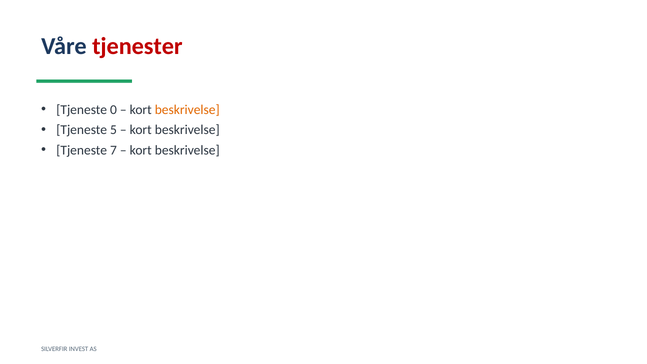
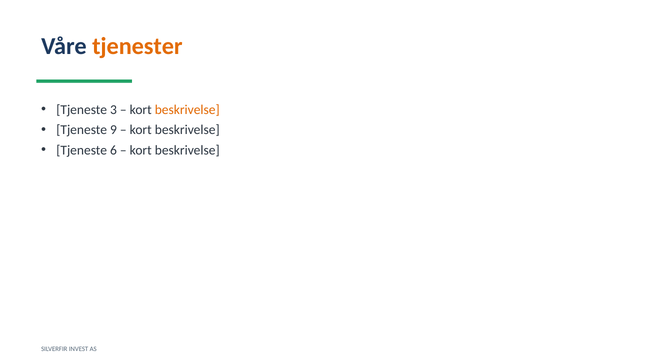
tjenester colour: red -> orange
0: 0 -> 3
5: 5 -> 9
7: 7 -> 6
